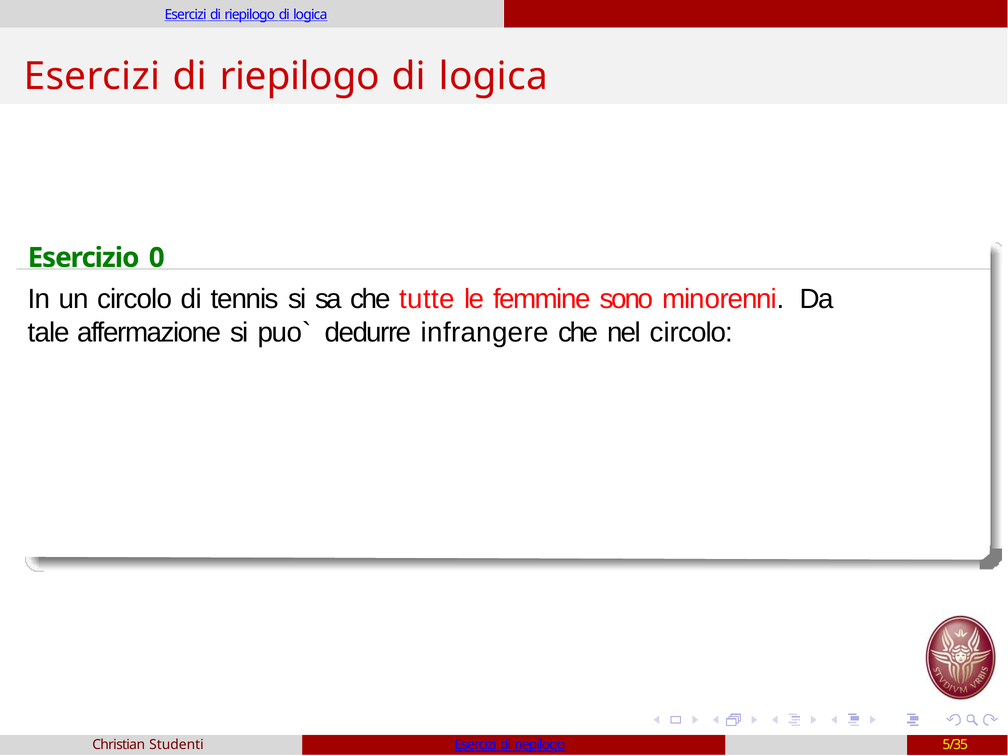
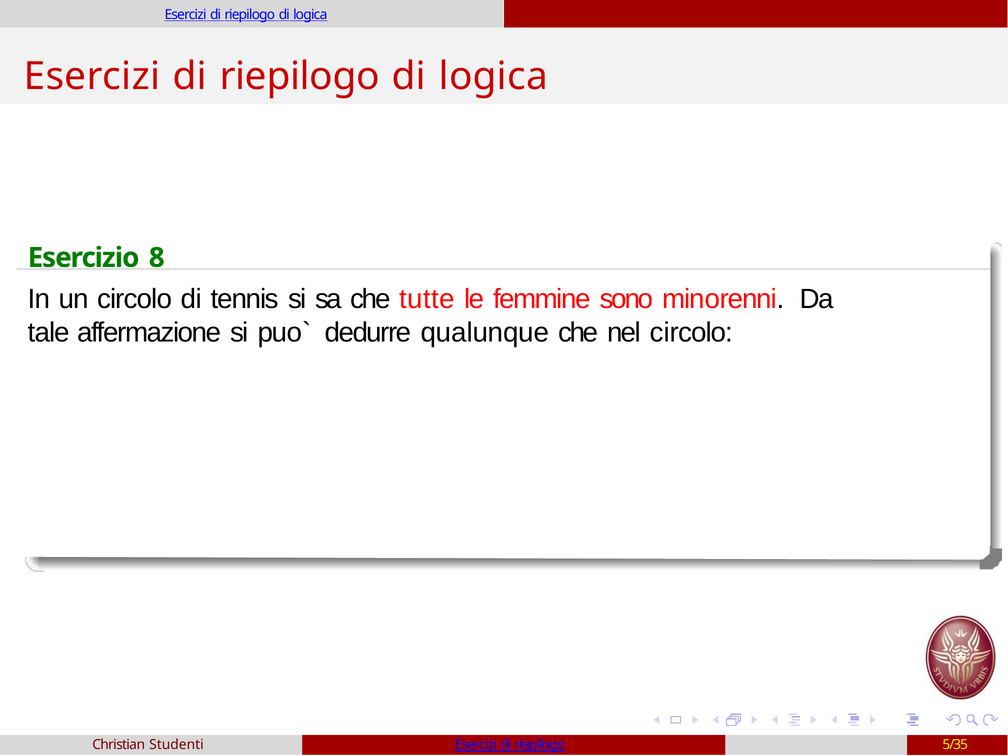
0: 0 -> 8
infrangere: infrangere -> qualunque
